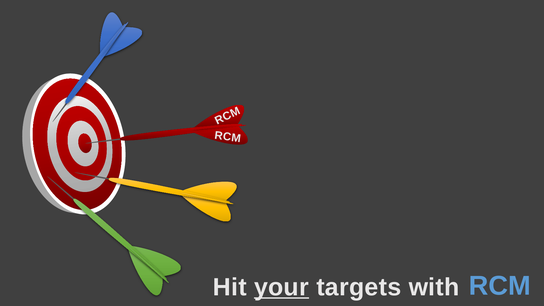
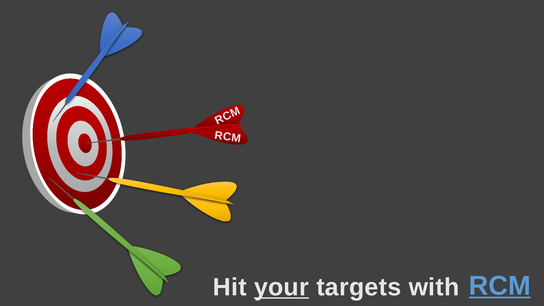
RCM at (500, 286) underline: none -> present
